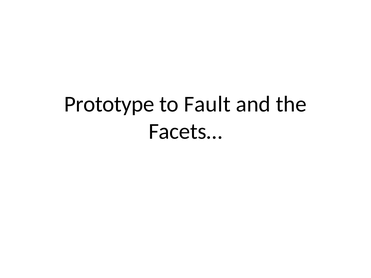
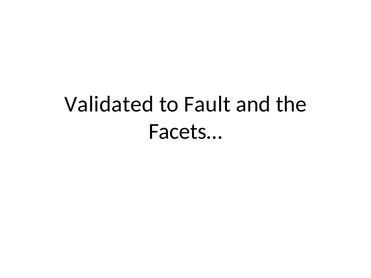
Prototype: Prototype -> Validated
